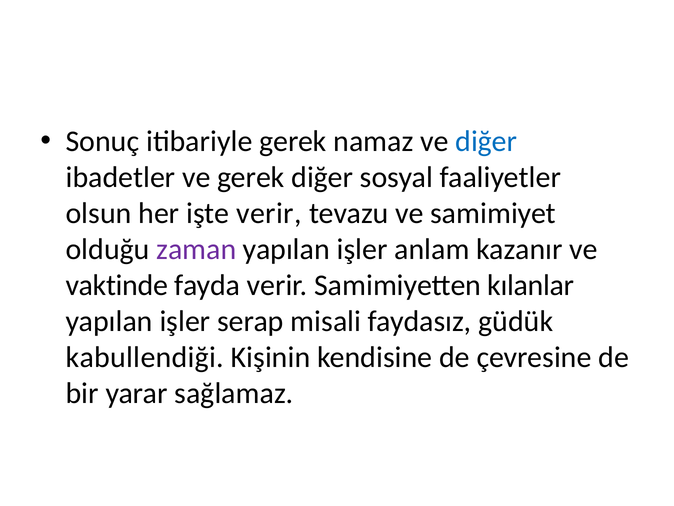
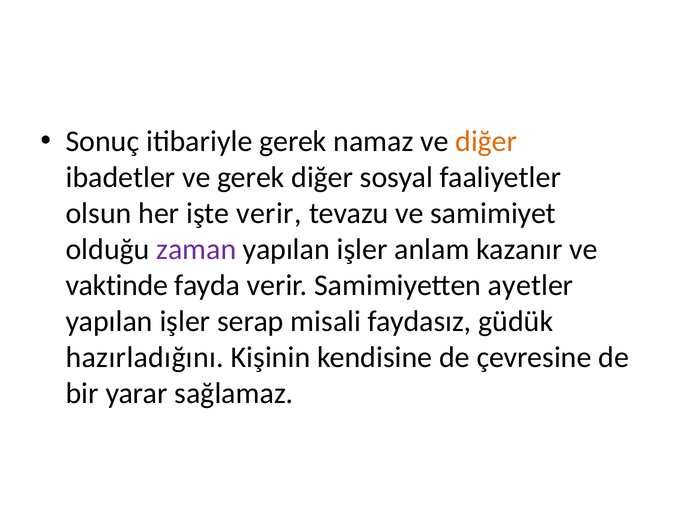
diğer at (486, 141) colour: blue -> orange
kılanlar: kılanlar -> ayetler
kabullendiği: kabullendiği -> hazırladığını
